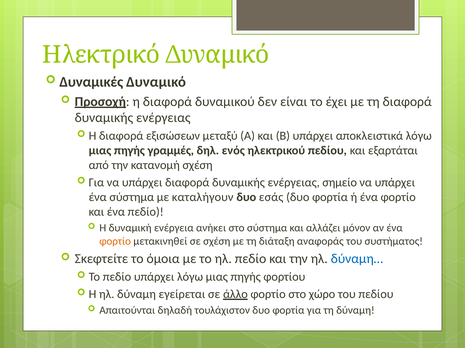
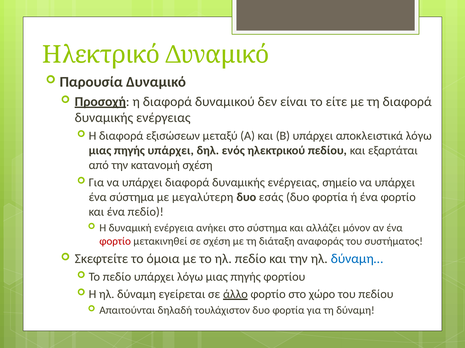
Δυναμικές: Δυναμικές -> Παρουσία
έχει: έχει -> είτε
πηγής γραμμές: γραμμές -> υπάρχει
καταλήγουν: καταλήγουν -> μεγαλύτερη
φορτίο at (115, 242) colour: orange -> red
